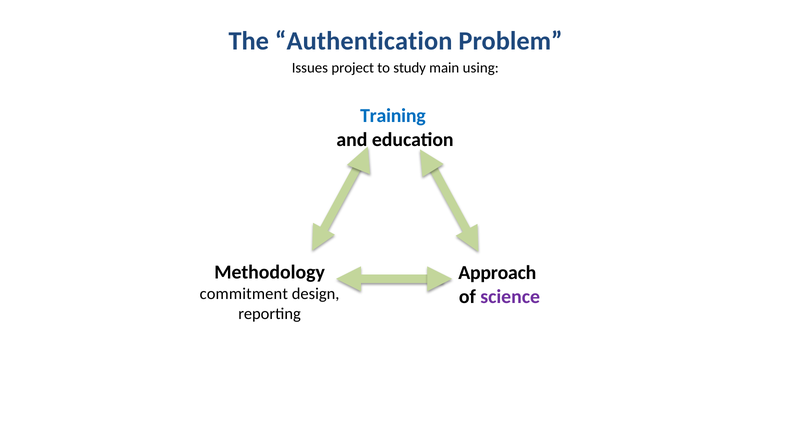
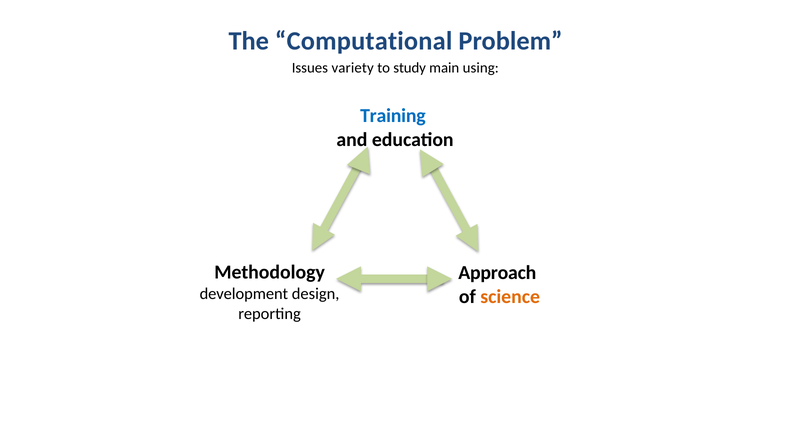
Authentication: Authentication -> Computational
project: project -> variety
commitment: commitment -> development
science colour: purple -> orange
